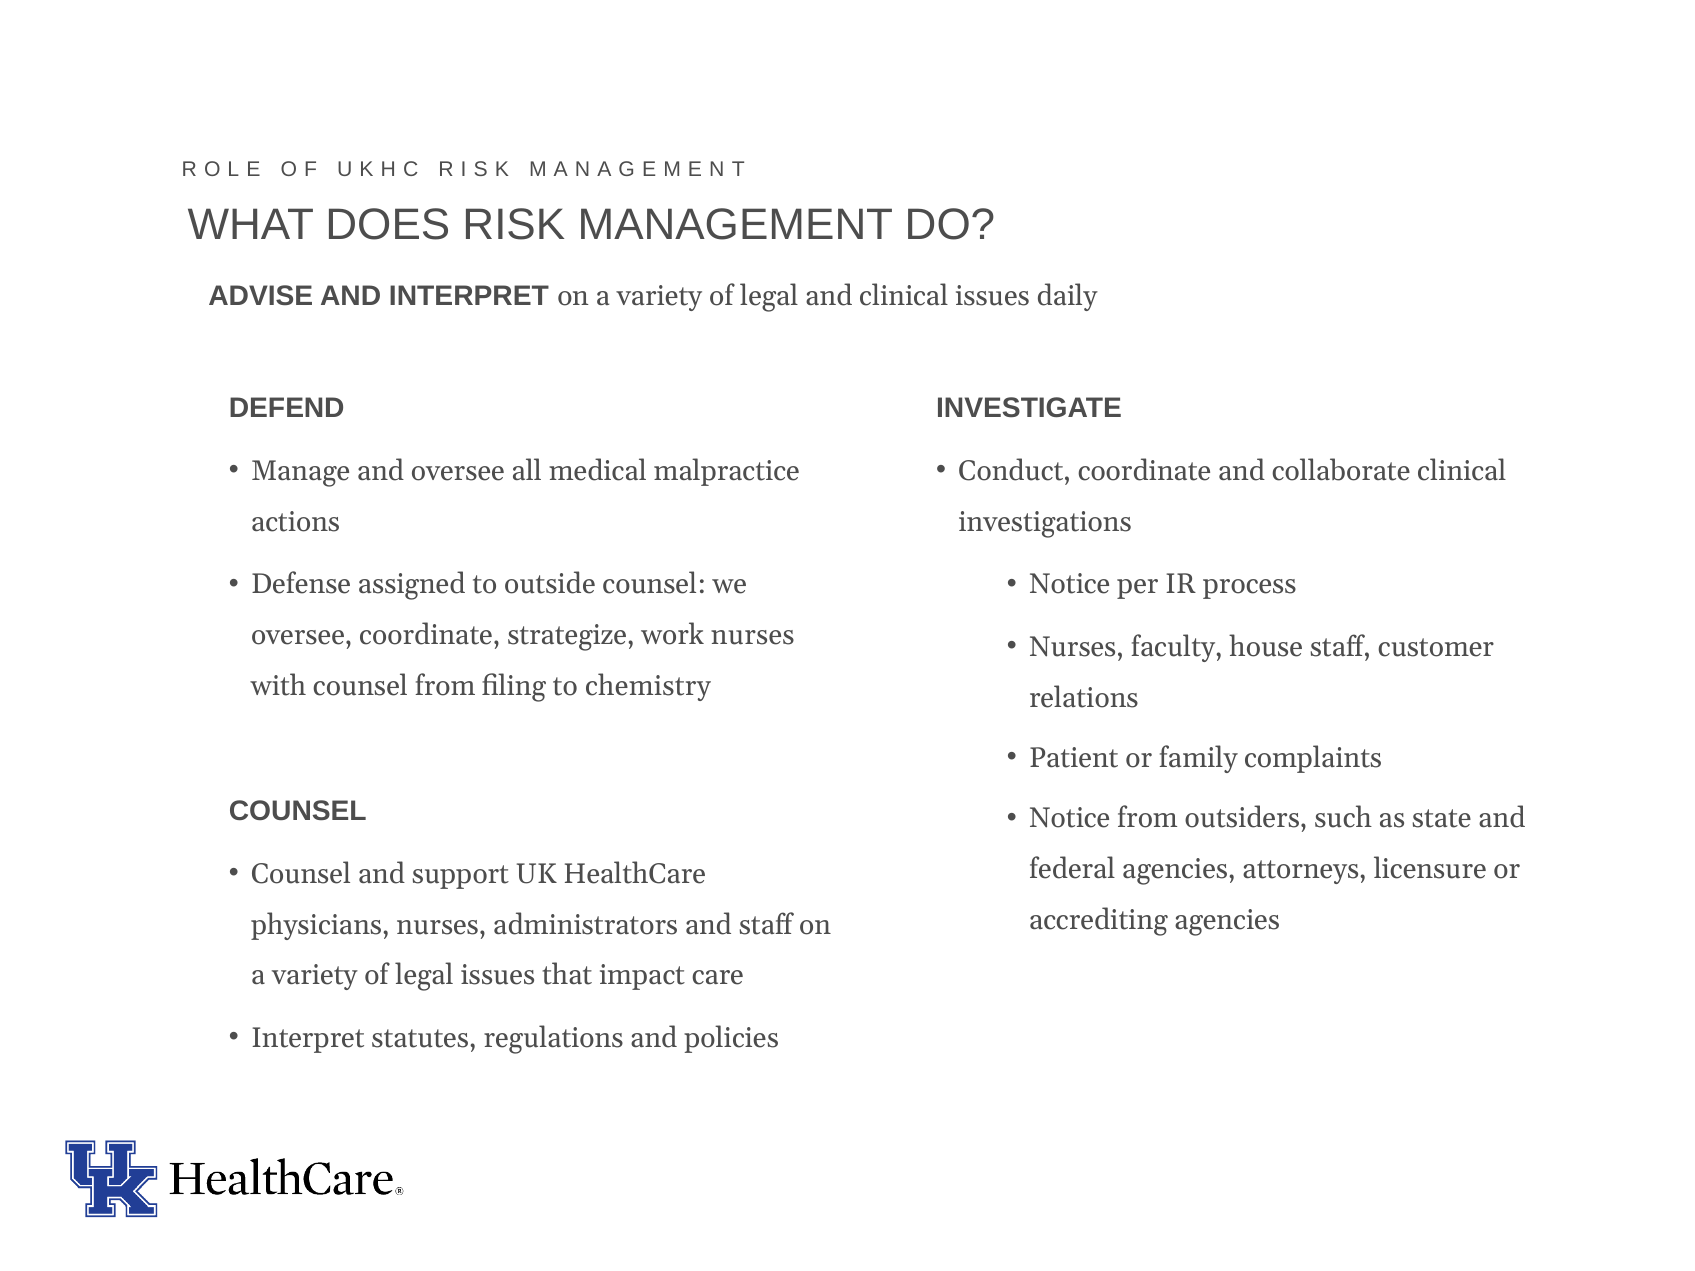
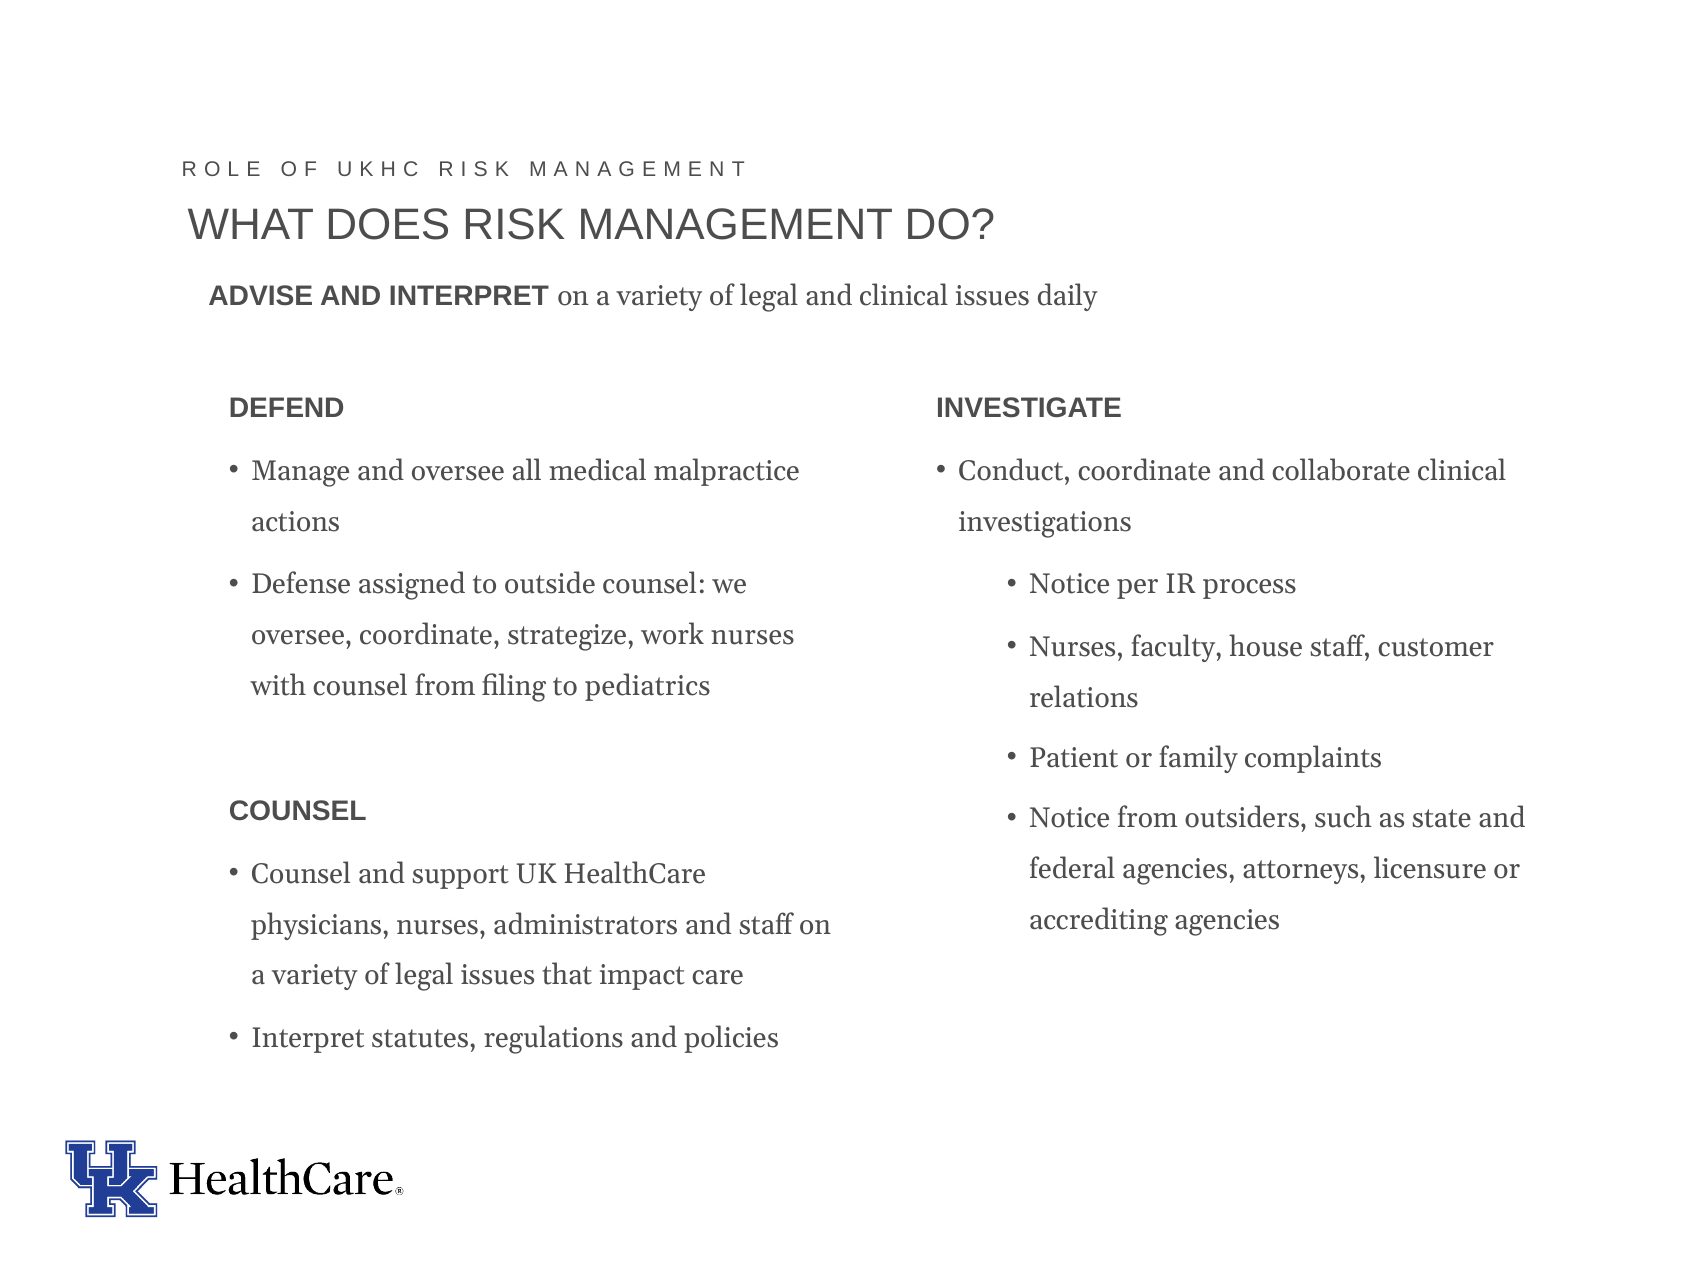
chemistry: chemistry -> pediatrics
